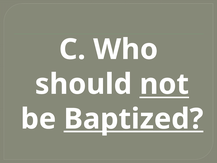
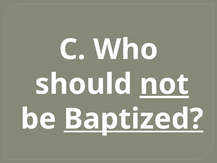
not underline: none -> present
